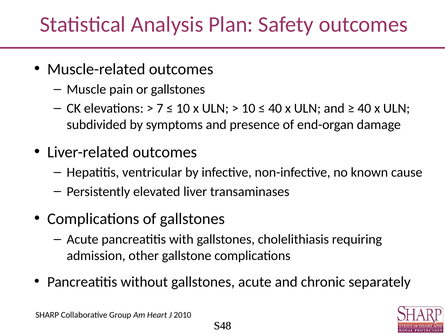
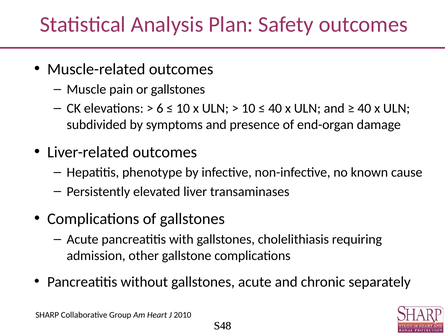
7: 7 -> 6
ventricular: ventricular -> phenotype
